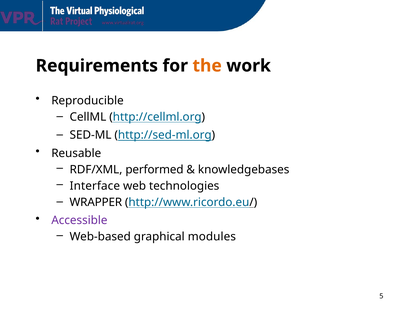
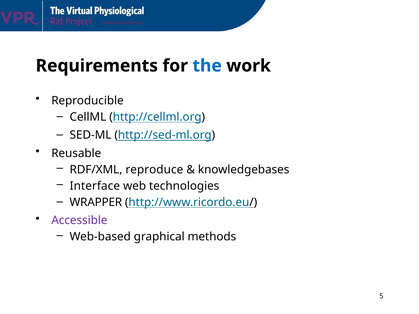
the colour: orange -> blue
performed: performed -> reproduce
modules: modules -> methods
